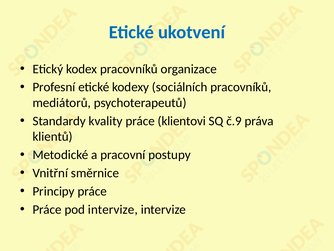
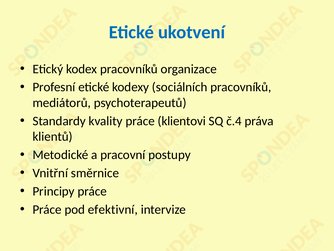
č.9: č.9 -> č.4
pod intervize: intervize -> efektivní
